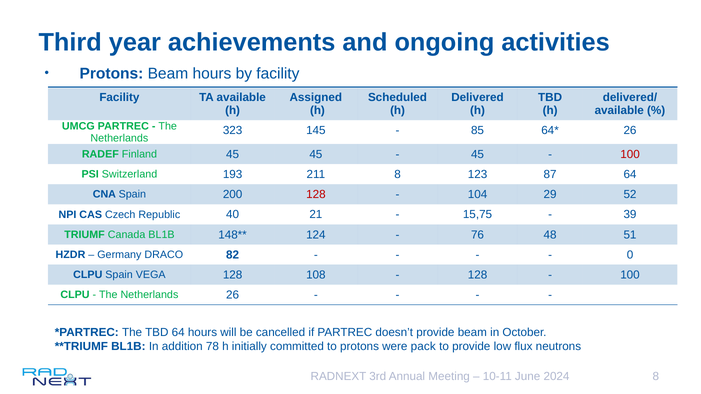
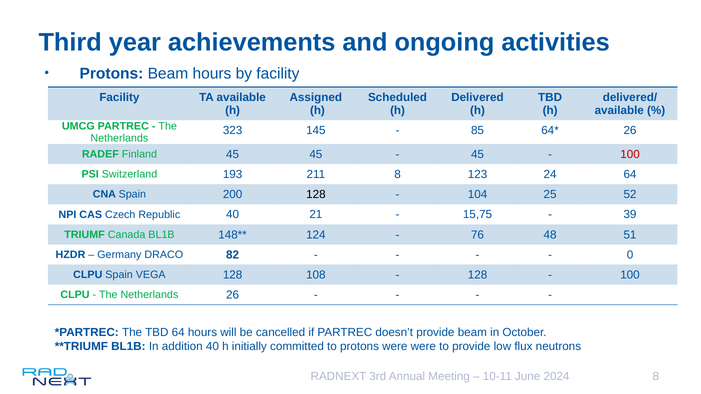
87: 87 -> 24
128 at (316, 195) colour: red -> black
29: 29 -> 25
addition 78: 78 -> 40
were pack: pack -> were
